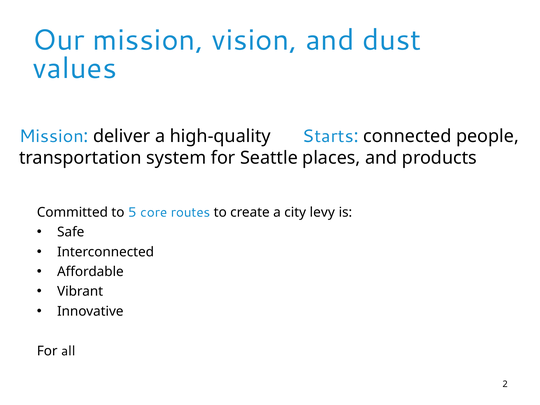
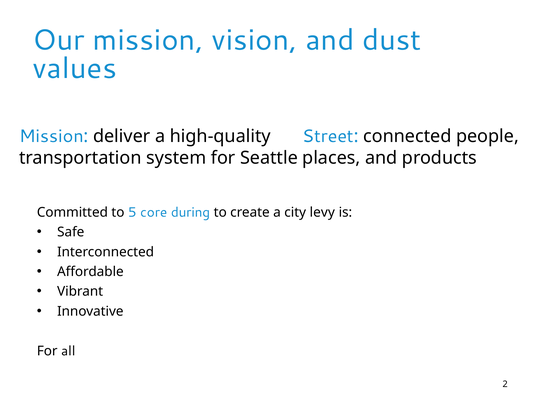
Starts: Starts -> Street
routes: routes -> during
